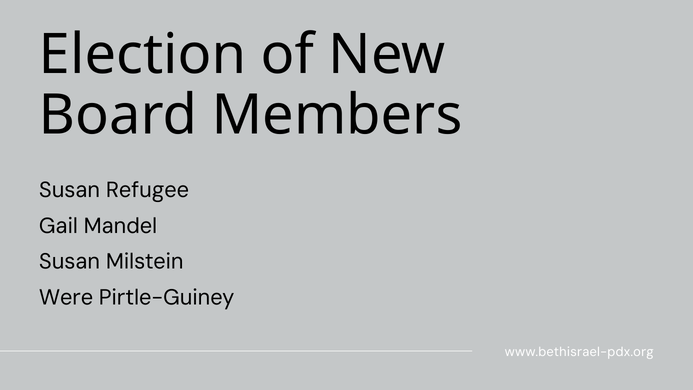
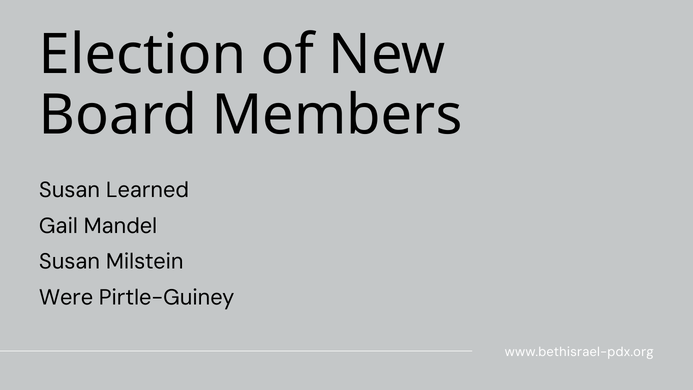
Refugee: Refugee -> Learned
